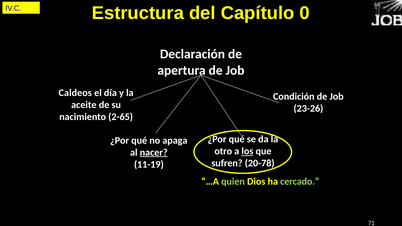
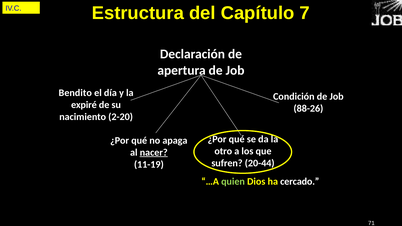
0: 0 -> 7
Caldeos: Caldeos -> Bendito
aceite: aceite -> expiré
23-26: 23-26 -> 88-26
2-65: 2-65 -> 2-20
los underline: present -> none
20-78: 20-78 -> 20-44
cercado colour: light green -> white
